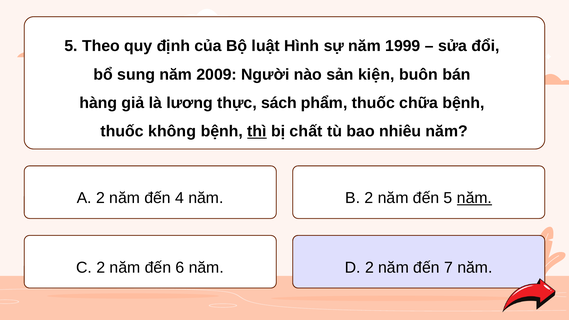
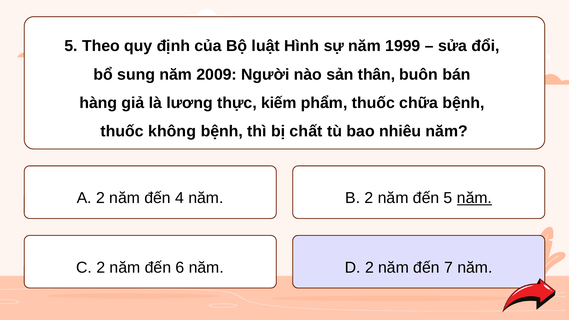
kiện: kiện -> thân
sách: sách -> kiếm
thì underline: present -> none
